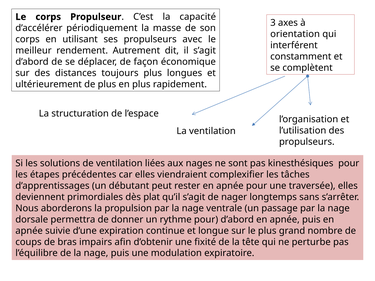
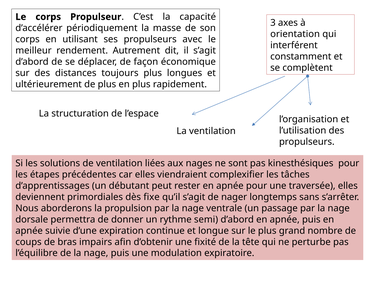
plat: plat -> fixe
rythme pour: pour -> semi
